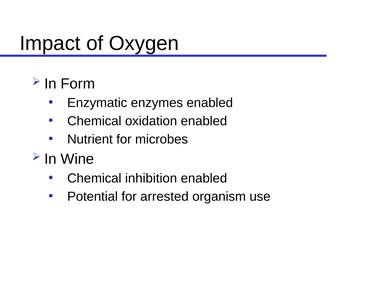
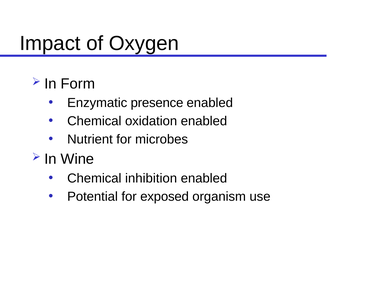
enzymes: enzymes -> presence
arrested: arrested -> exposed
